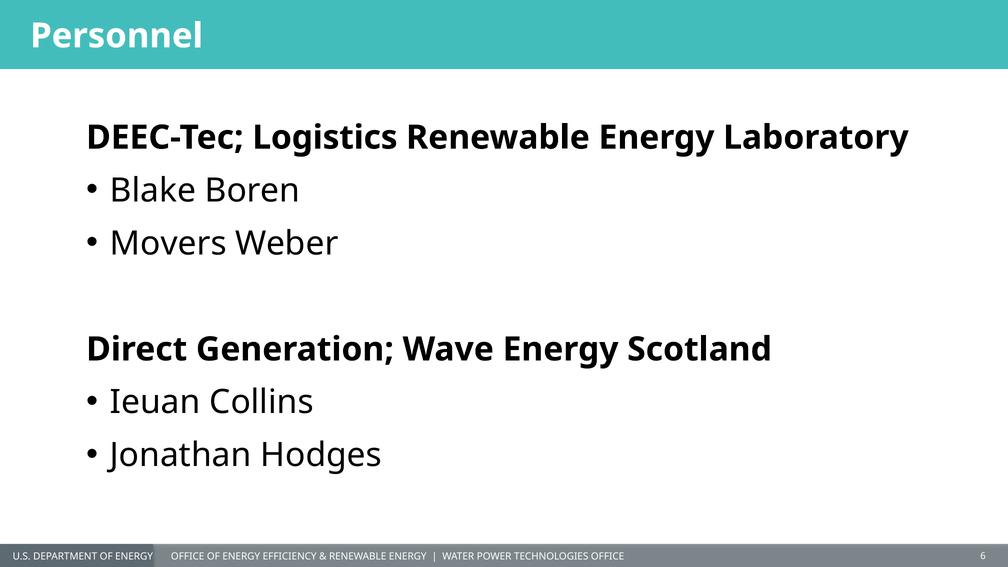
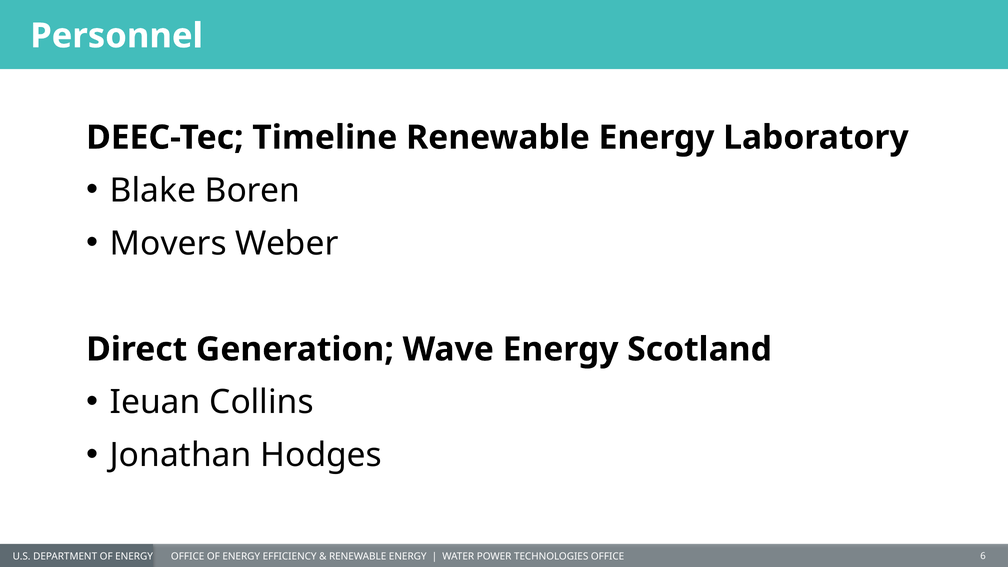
Logistics: Logistics -> Timeline
